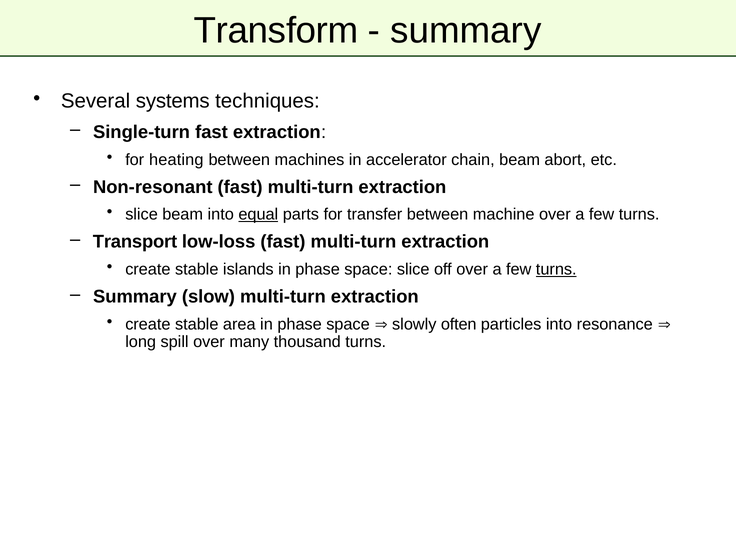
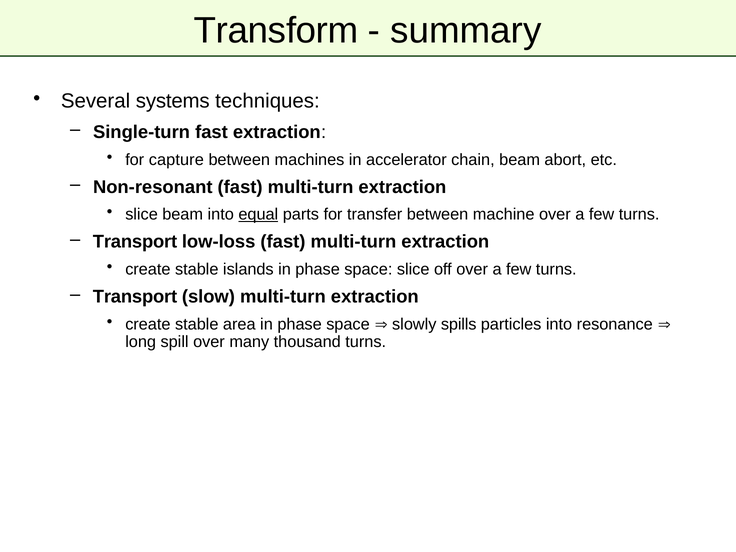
heating: heating -> capture
turns at (556, 269) underline: present -> none
Summary at (135, 297): Summary -> Transport
often: often -> spills
